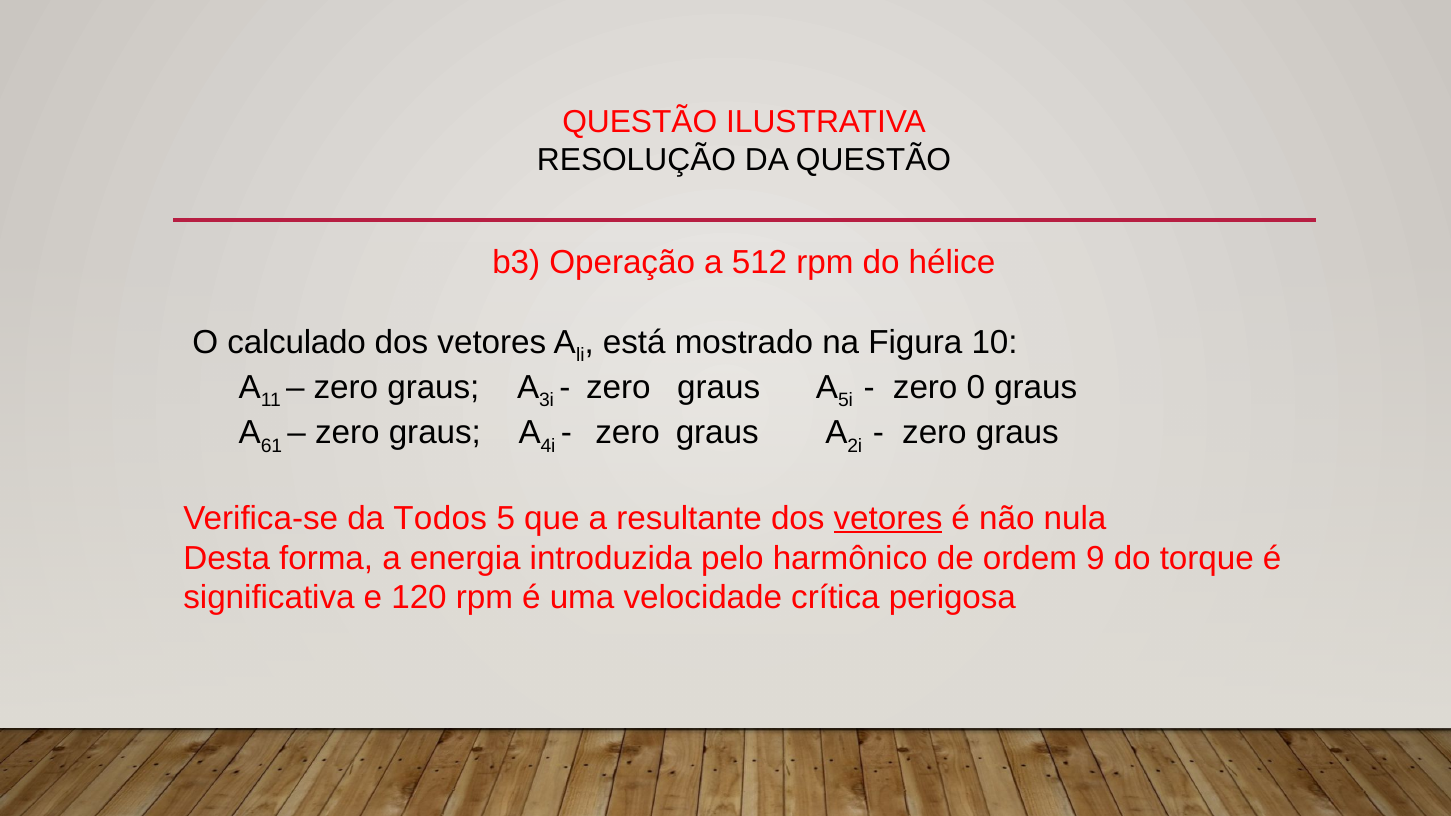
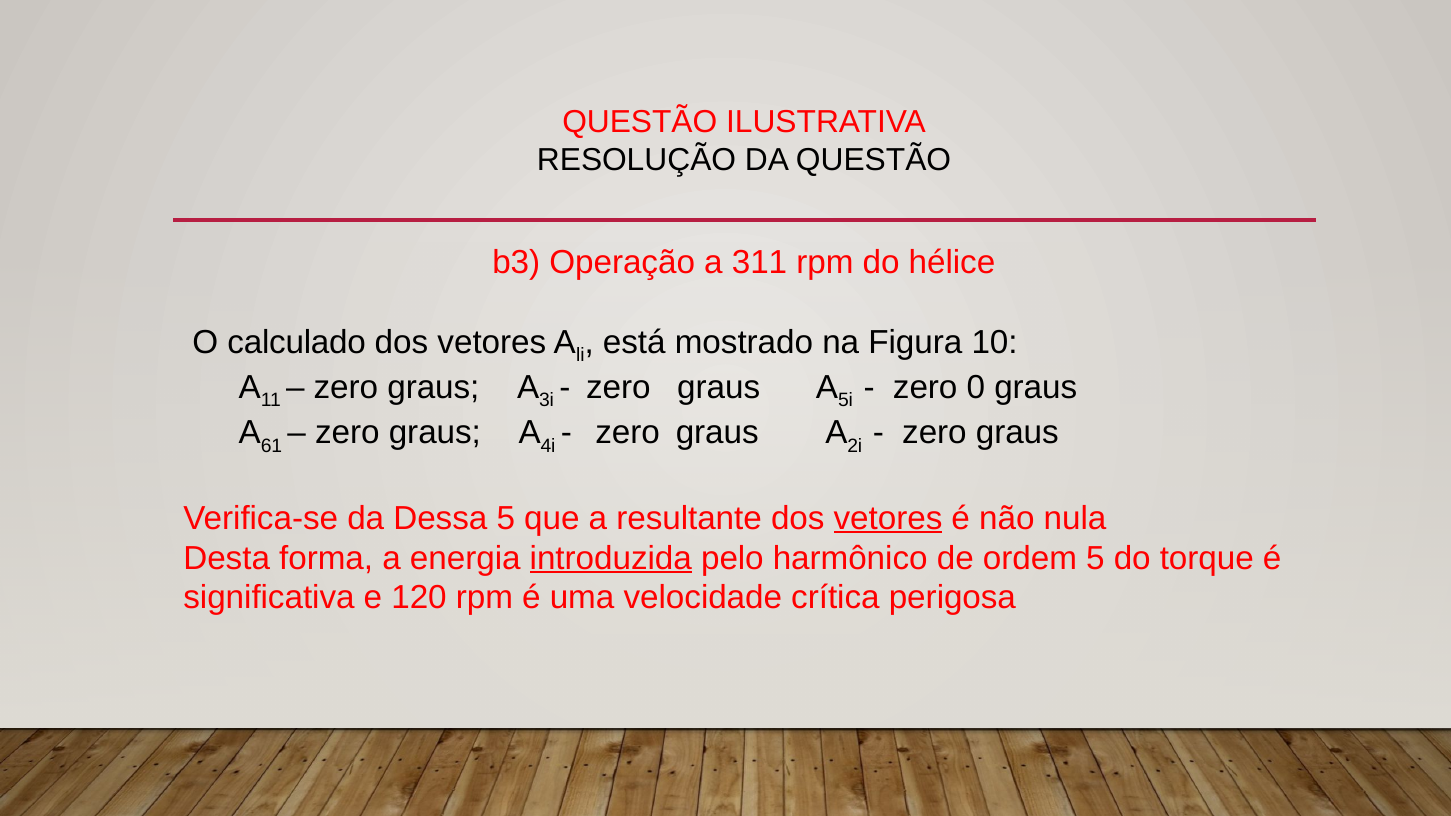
512: 512 -> 311
Todos: Todos -> Dessa
introduzida underline: none -> present
ordem 9: 9 -> 5
